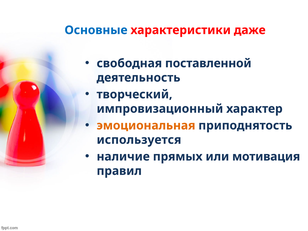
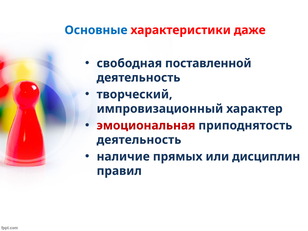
эмоциональная colour: orange -> red
используется at (139, 140): используется -> деятельность
мотивация: мотивация -> дисциплин
